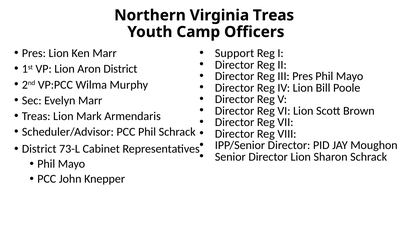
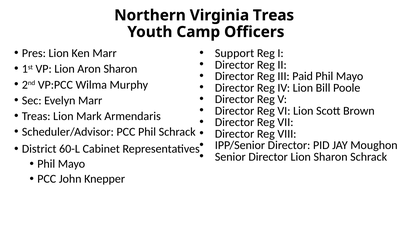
Aron District: District -> Sharon
III Pres: Pres -> Paid
73-L: 73-L -> 60-L
